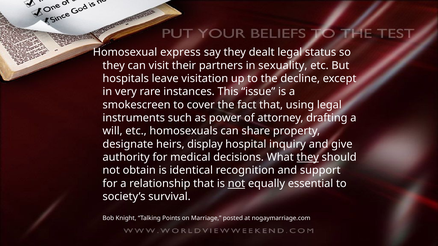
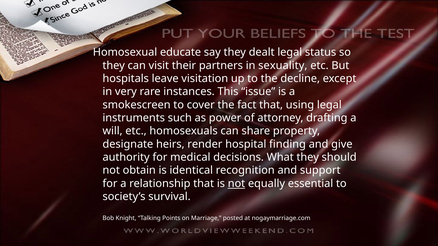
express: express -> educate
display: display -> render
inquiry: inquiry -> finding
they at (308, 157) underline: present -> none
